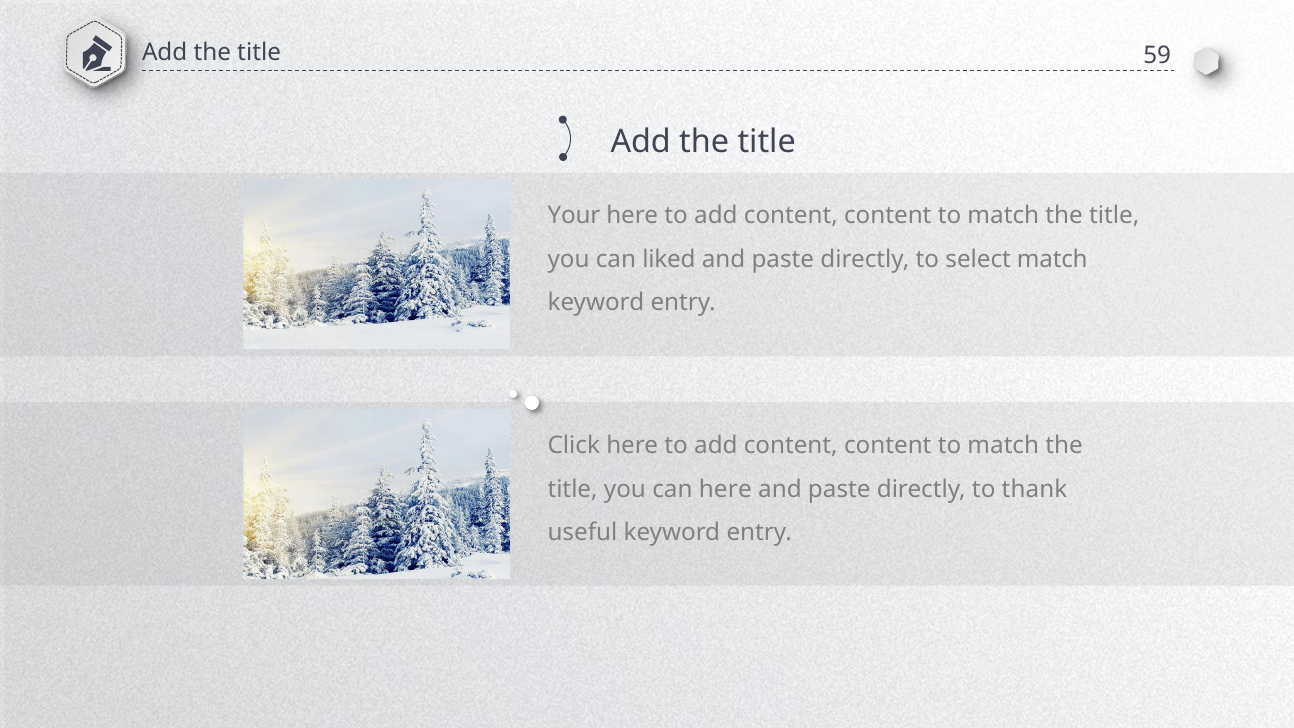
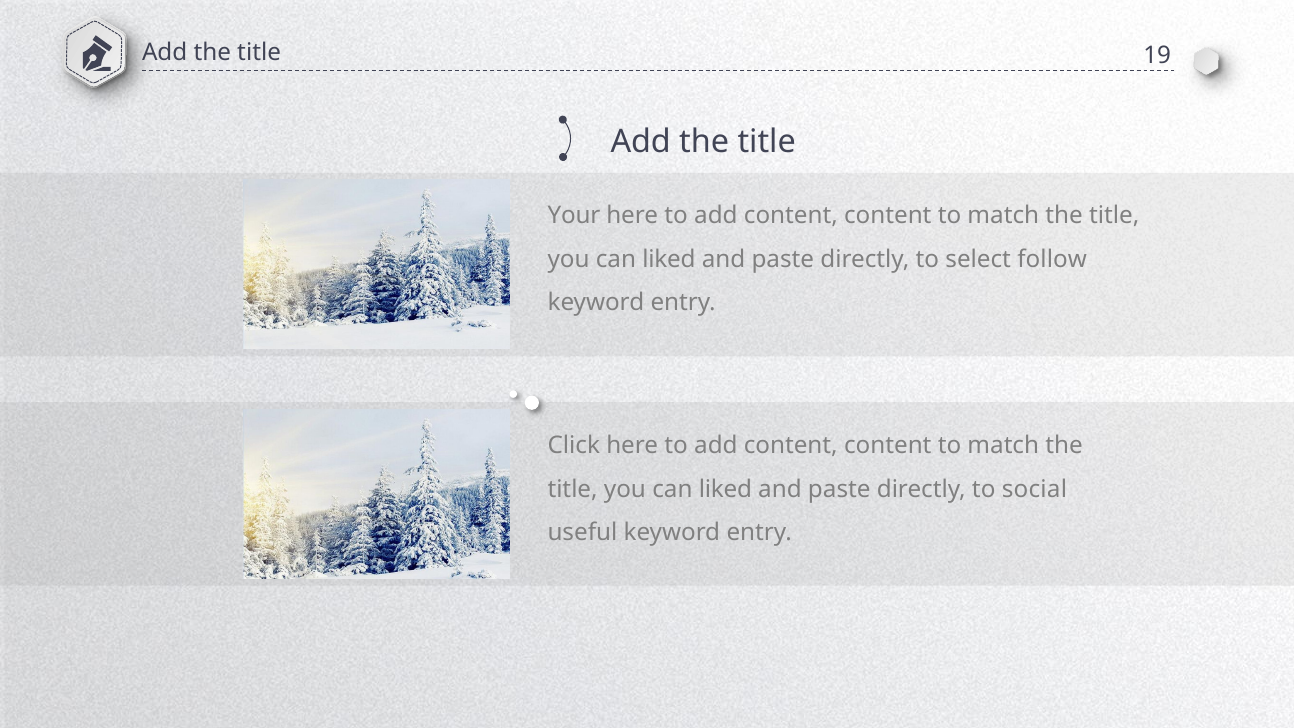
59: 59 -> 19
select match: match -> follow
here at (725, 489): here -> liked
thank: thank -> social
